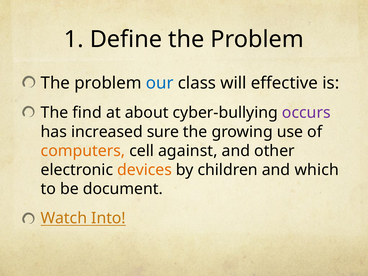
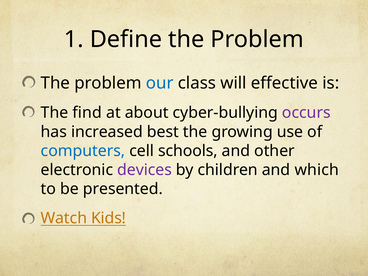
sure: sure -> best
computers colour: orange -> blue
against: against -> schools
devices colour: orange -> purple
document: document -> presented
Into: Into -> Kids
